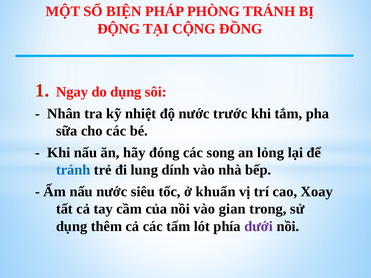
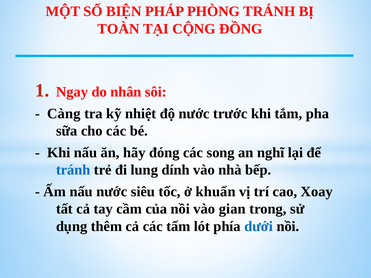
ĐỘNG: ĐỘNG -> TOÀN
do dụng: dụng -> nhân
Nhân: Nhân -> Càng
lỏng: lỏng -> nghĩ
dưới colour: purple -> blue
